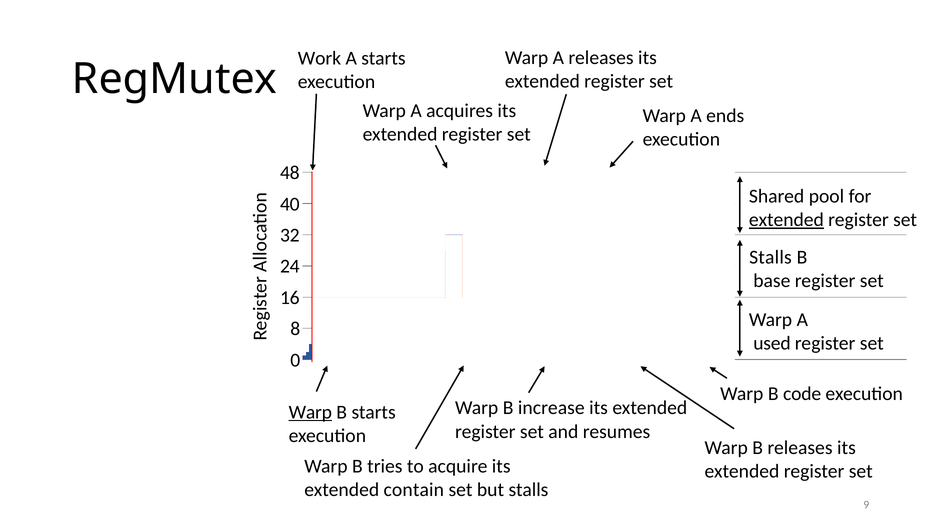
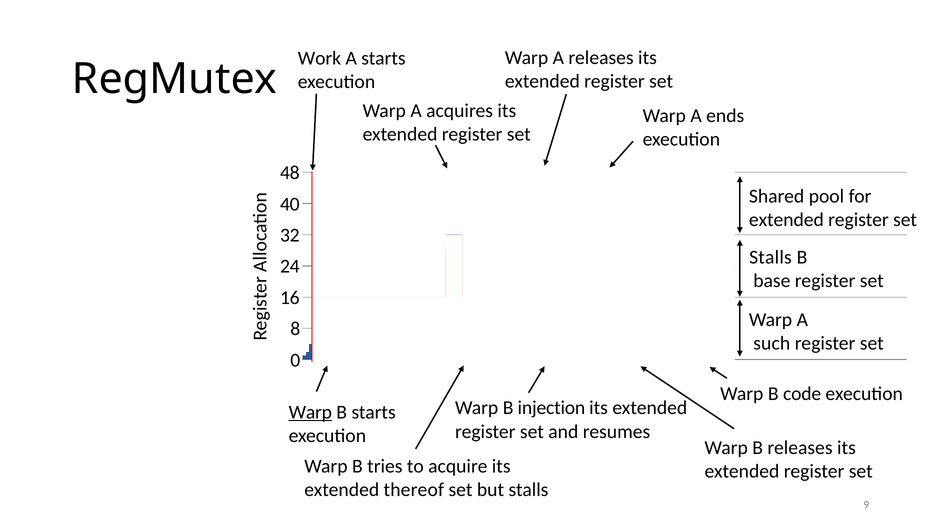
extended at (786, 220) underline: present -> none
used: used -> such
increase: increase -> injection
contain: contain -> thereof
